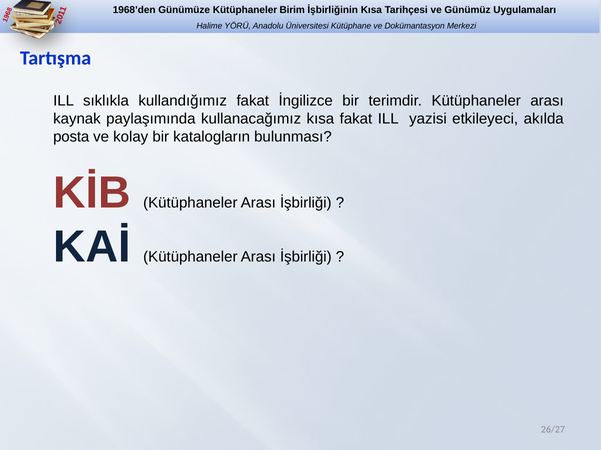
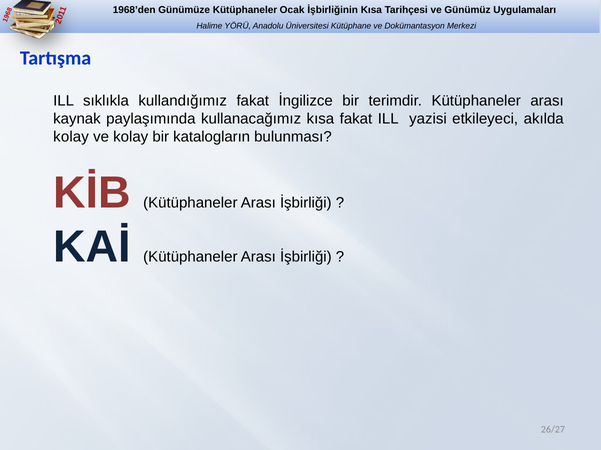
Birim: Birim -> Ocak
posta at (71, 137): posta -> kolay
